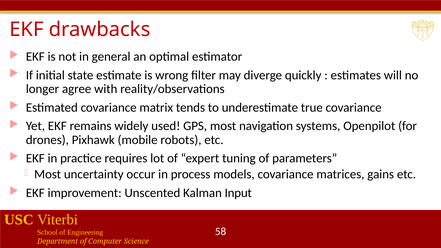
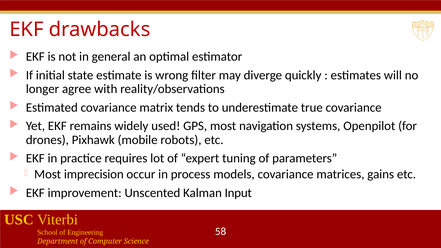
uncertainty: uncertainty -> imprecision
